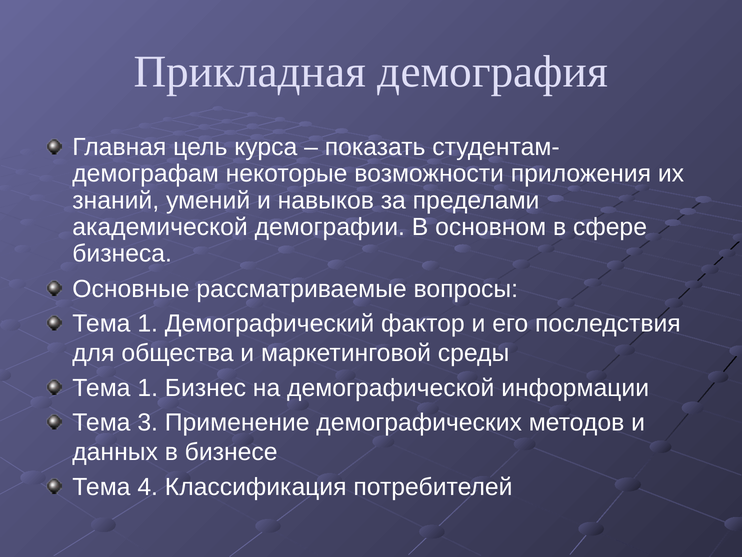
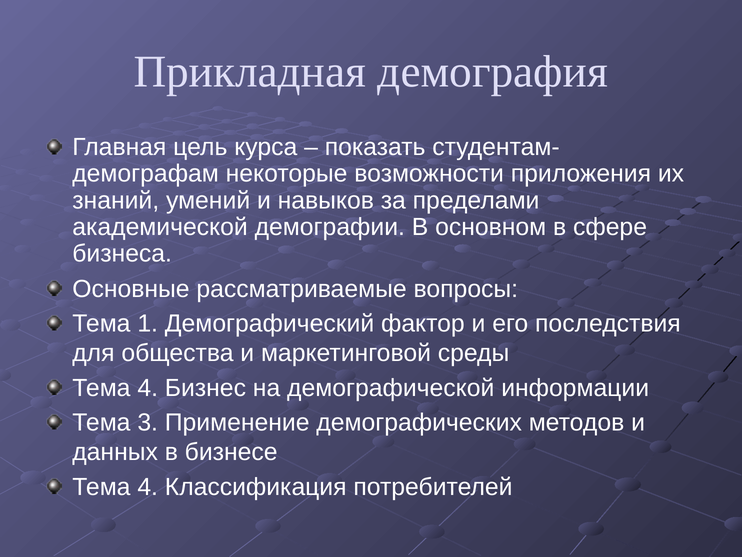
1 at (148, 387): 1 -> 4
